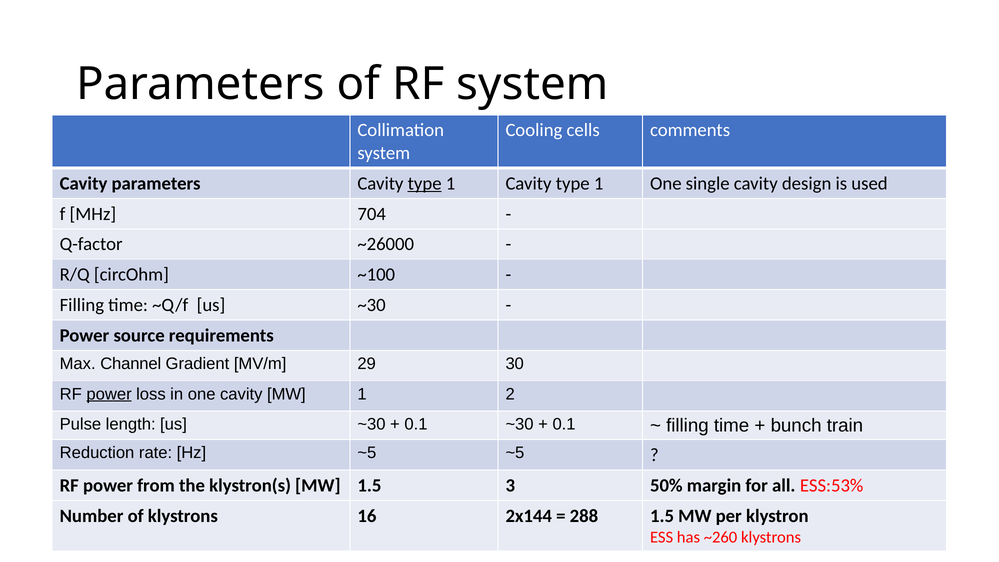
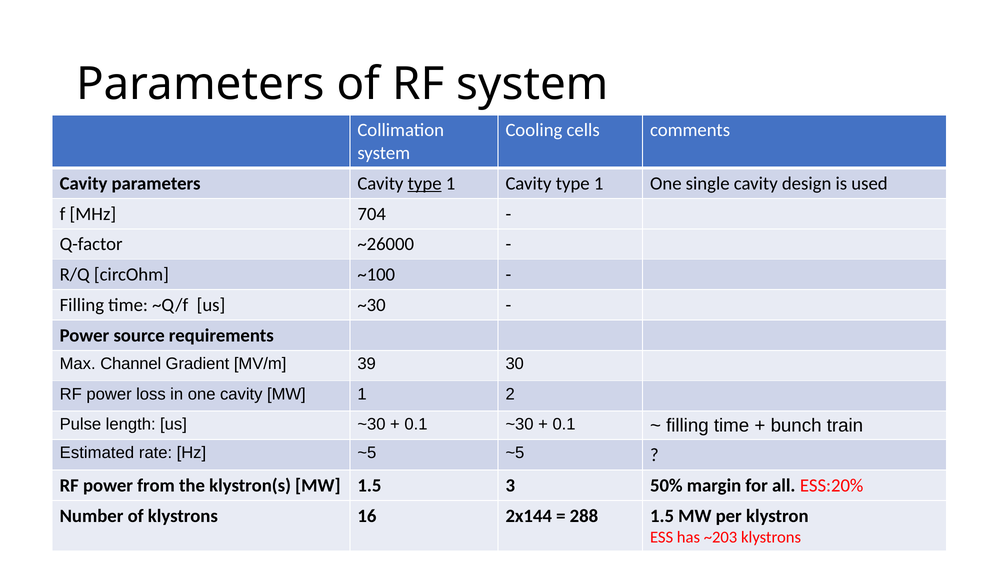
29: 29 -> 39
power at (109, 394) underline: present -> none
Reduction: Reduction -> Estimated
ESS:53%: ESS:53% -> ESS:20%
~260: ~260 -> ~203
